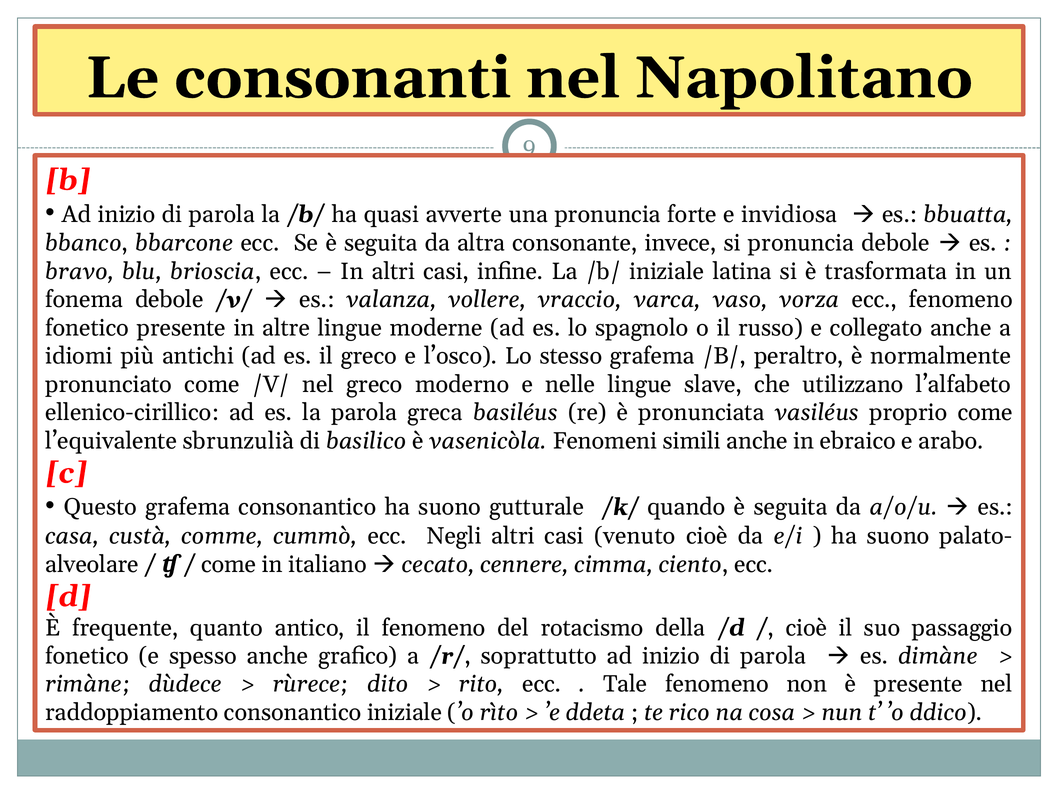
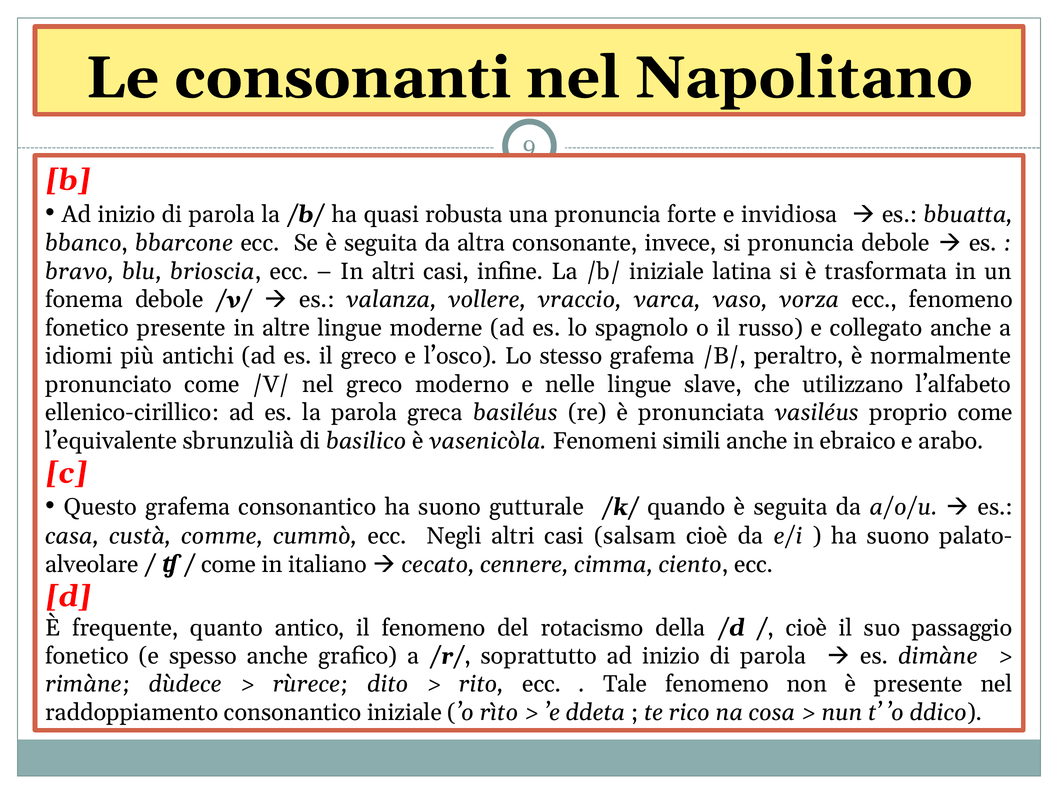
avverte: avverte -> robusta
venuto: venuto -> salsam
